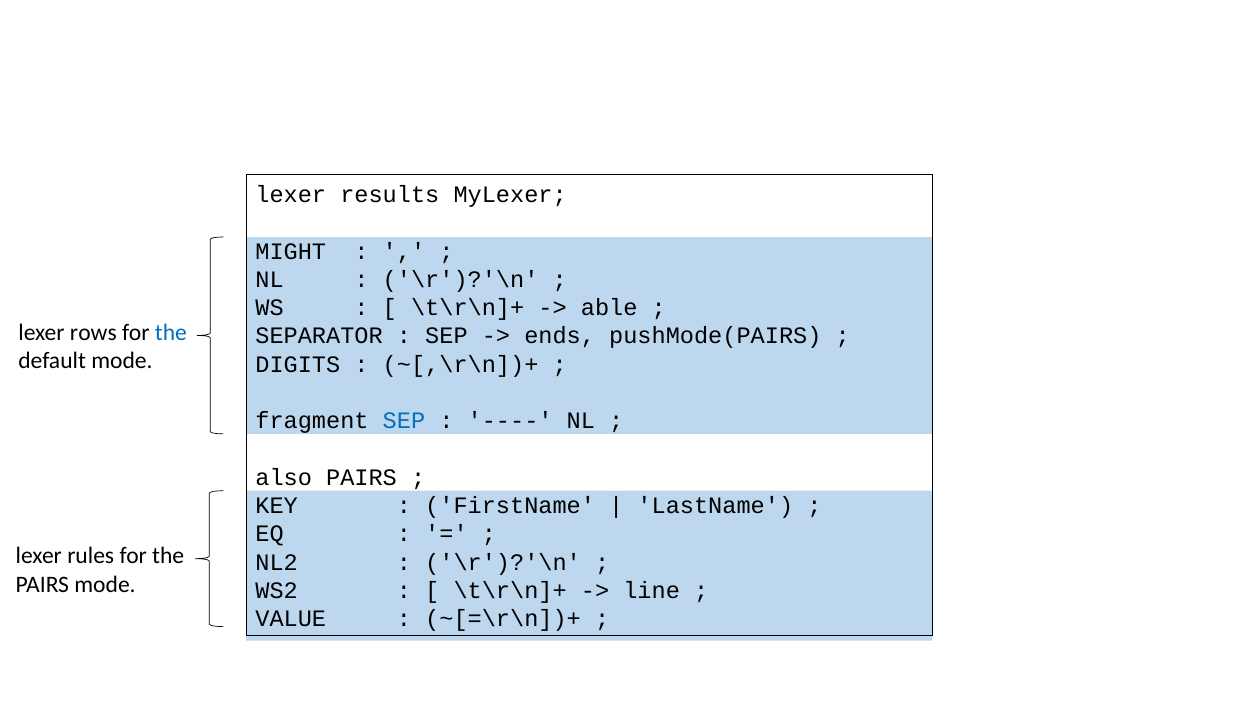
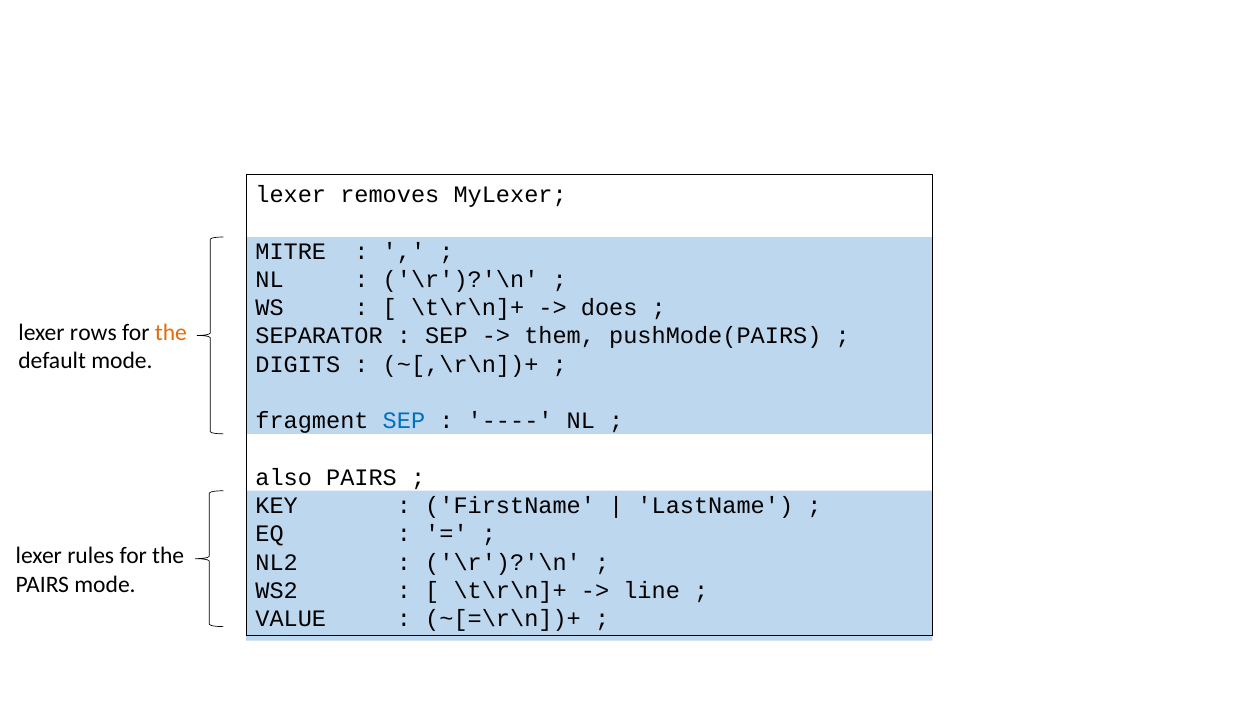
results: results -> removes
MIGHT: MIGHT -> MITRE
able: able -> does
the at (171, 333) colour: blue -> orange
ends: ends -> them
